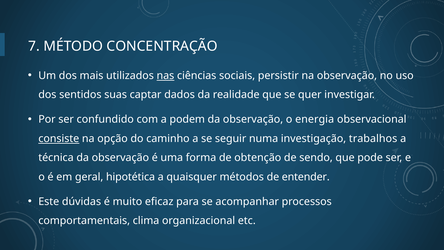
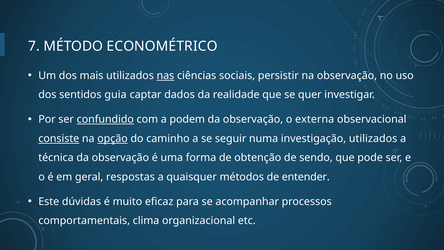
CONCENTRAÇÃO: CONCENTRAÇÃO -> ECONOMÉTRICO
suas: suas -> guia
confundido underline: none -> present
energia: energia -> externa
opção underline: none -> present
investigação trabalhos: trabalhos -> utilizados
hipotética: hipotética -> respostas
